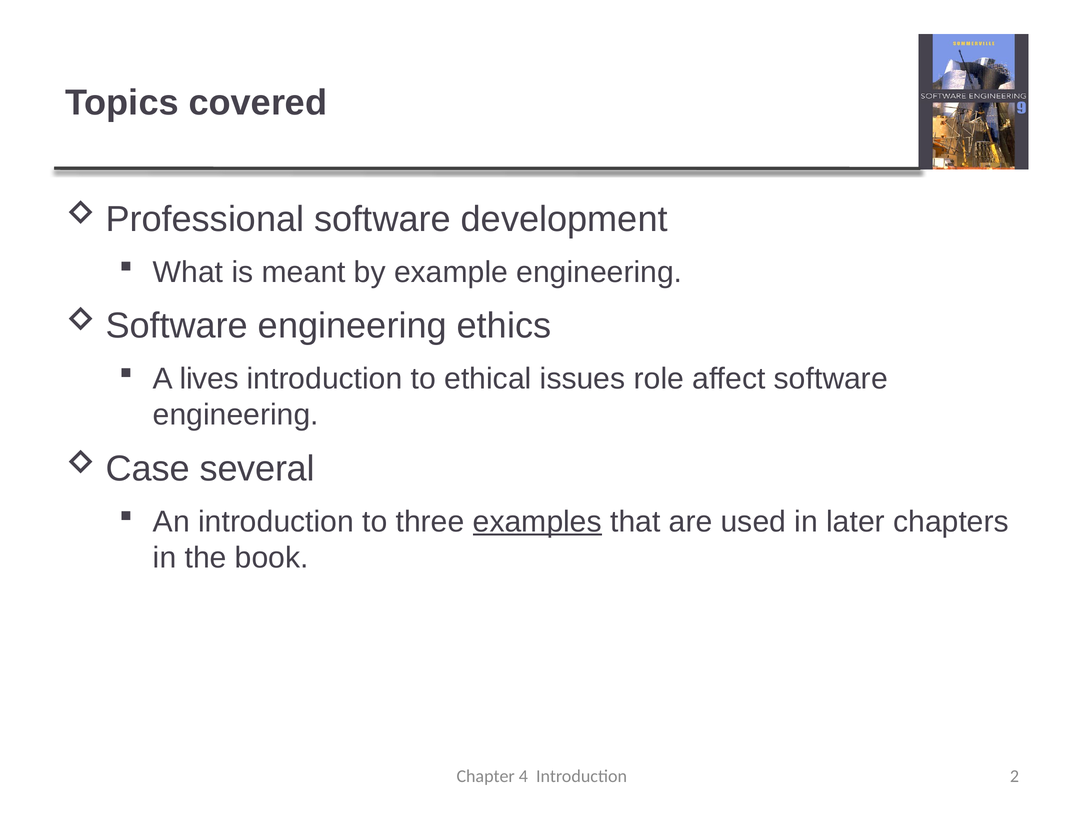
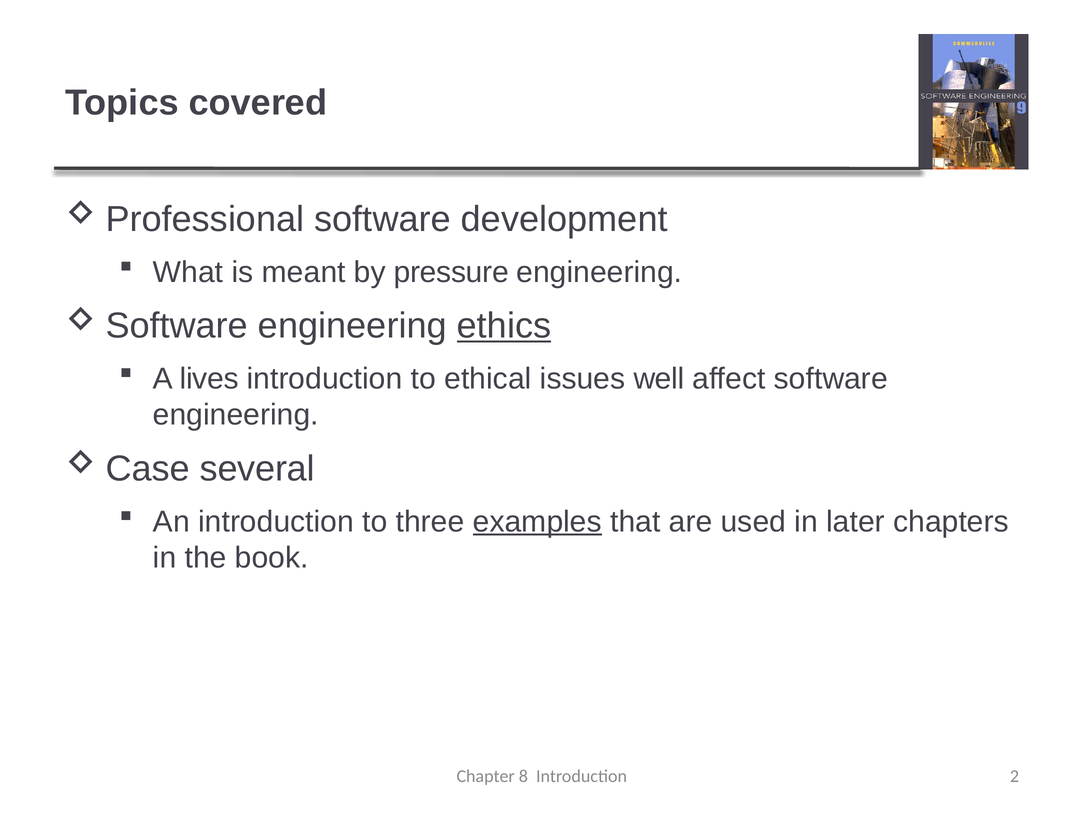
example: example -> pressure
ethics underline: none -> present
role: role -> well
4: 4 -> 8
